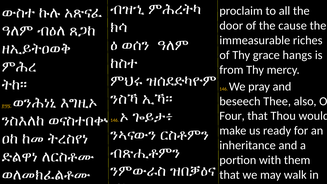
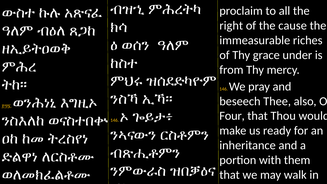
door: door -> right
hangs: hangs -> under
